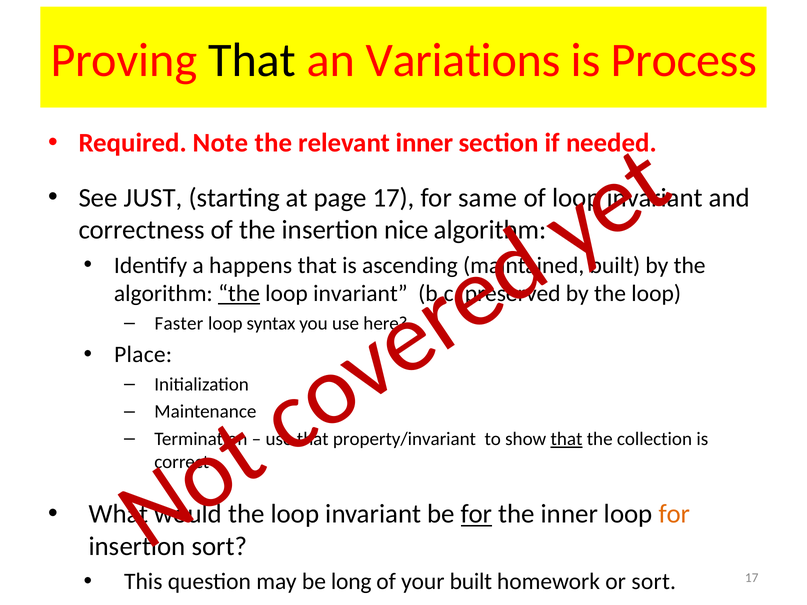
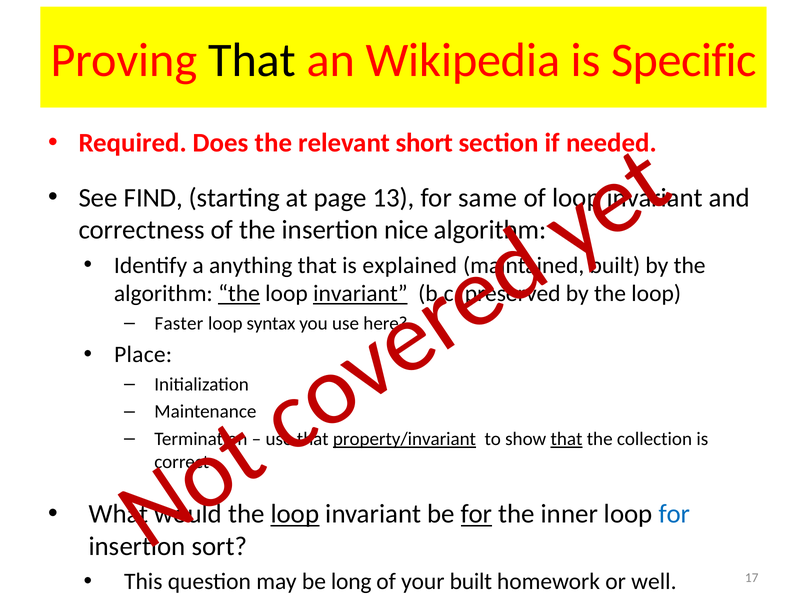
Variations: Variations -> Wikipedia
Process: Process -> Specific
Note: Note -> Does
relevant inner: inner -> short
JUST: JUST -> FIND
page 17: 17 -> 13
happens: happens -> anything
ascending: ascending -> explained
invariant at (360, 294) underline: none -> present
property/invariant underline: none -> present
loop at (295, 514) underline: none -> present
for at (674, 514) colour: orange -> blue
or sort: sort -> well
